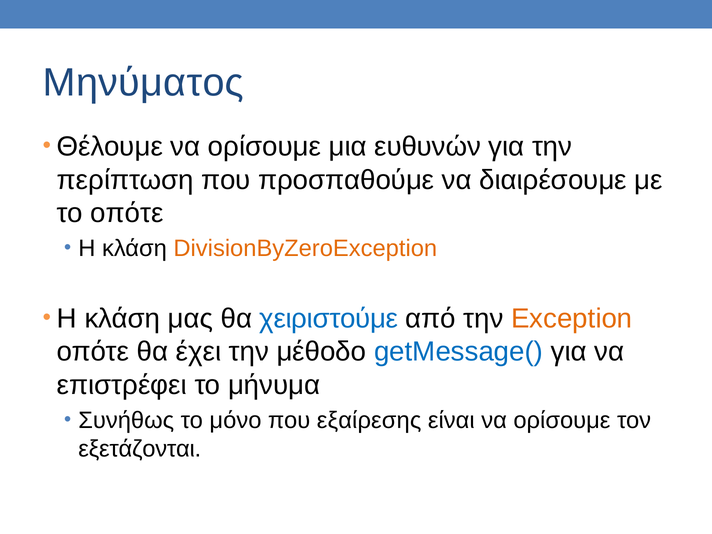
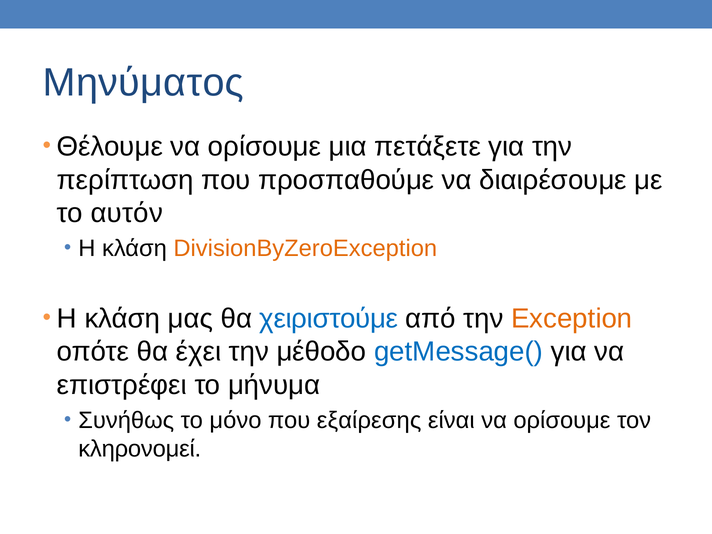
ευθυνών: ευθυνών -> πετάξετε
το οπότε: οπότε -> αυτόν
εξετάζονται: εξετάζονται -> κληρονομεί
